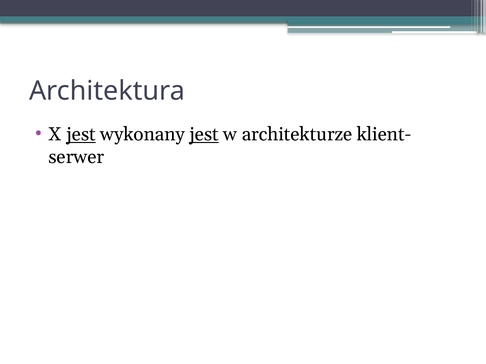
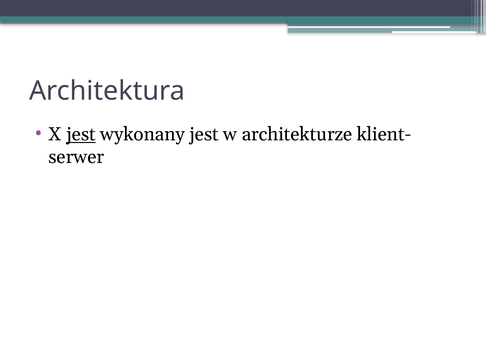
jest at (204, 135) underline: present -> none
